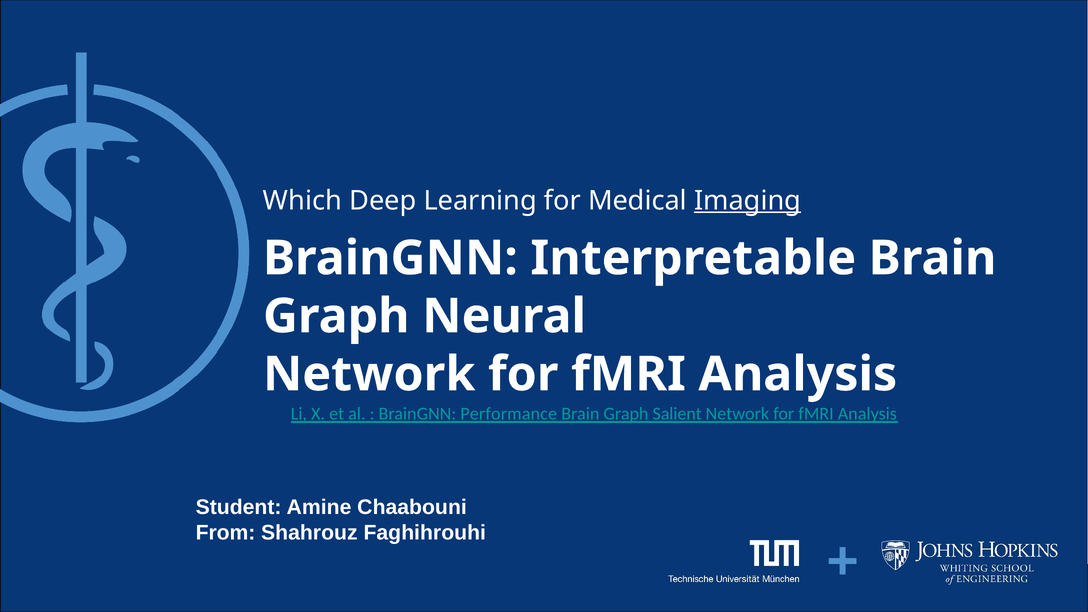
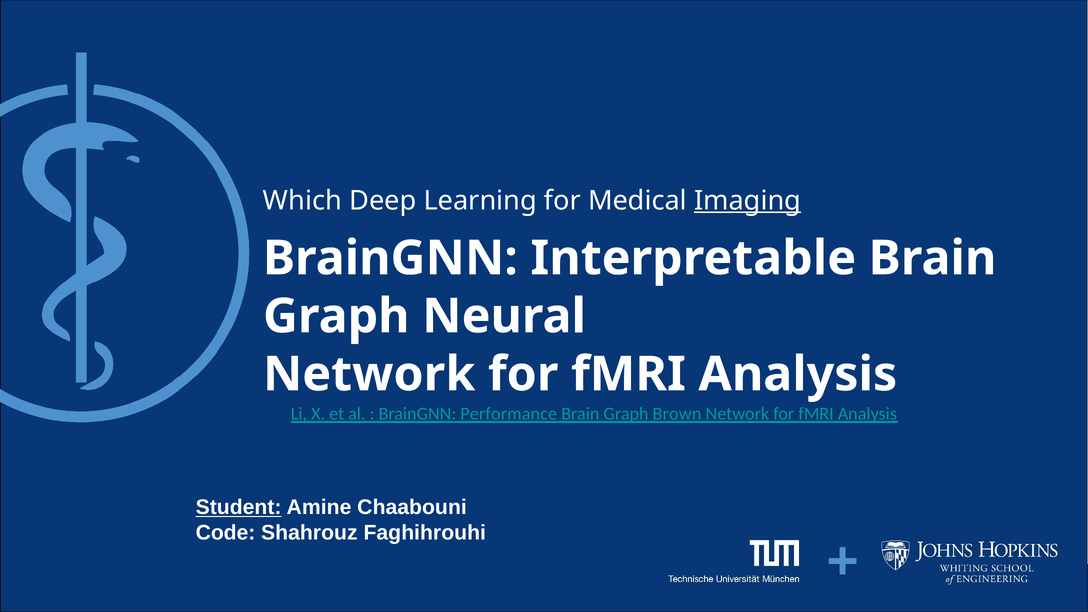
Salient: Salient -> Brown
Student underline: none -> present
From: From -> Code
